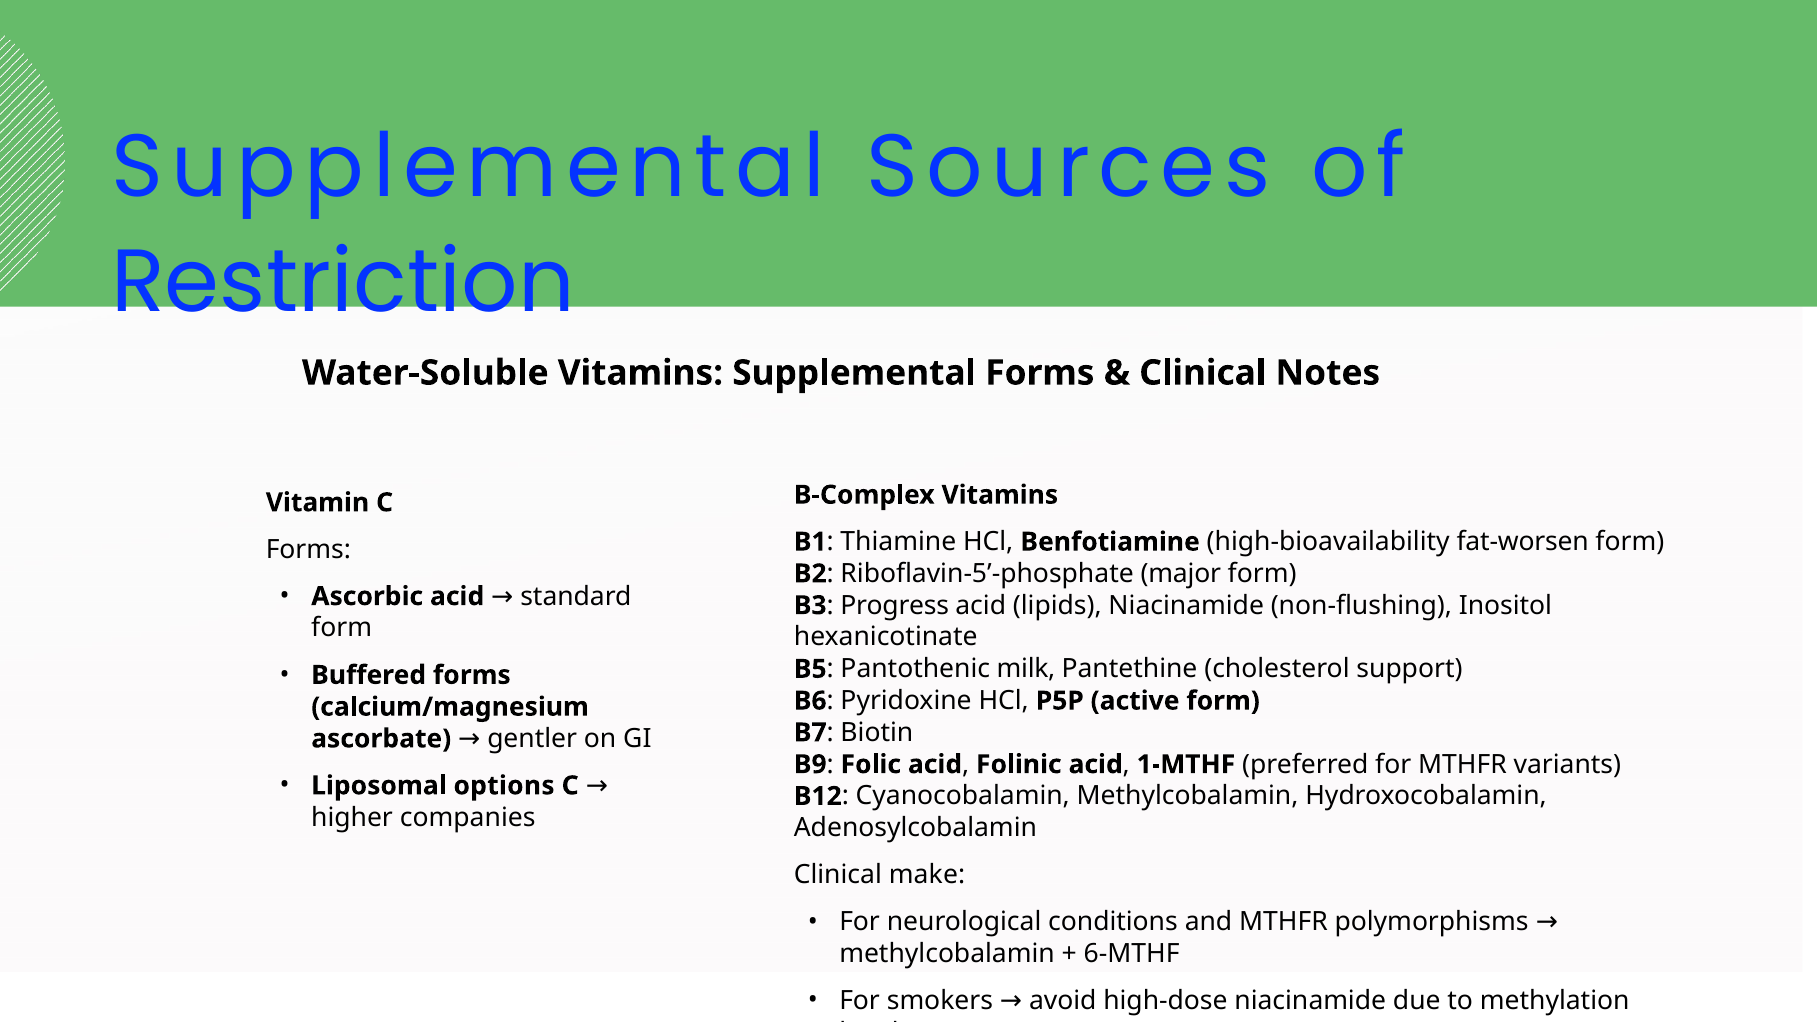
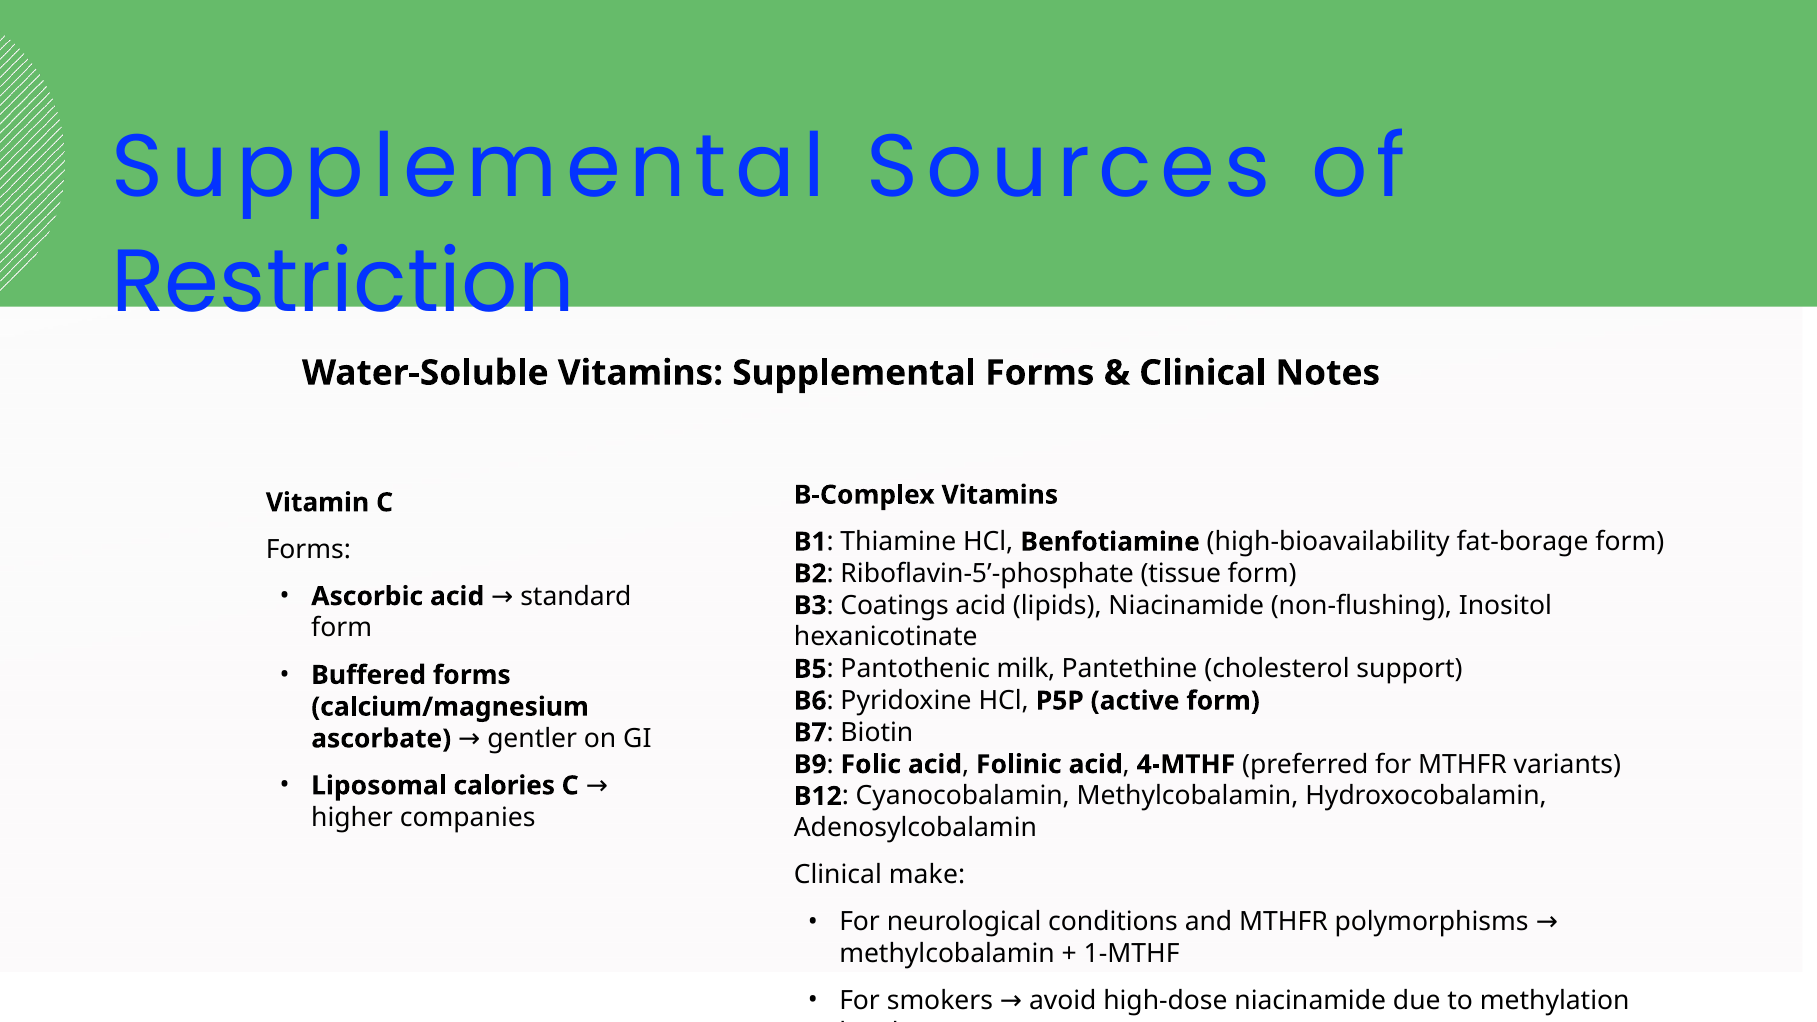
fat-worsen: fat-worsen -> fat-borage
major: major -> tissue
Progress: Progress -> Coatings
1-MTHF: 1-MTHF -> 4-MTHF
options: options -> calories
6-MTHF: 6-MTHF -> 1-MTHF
